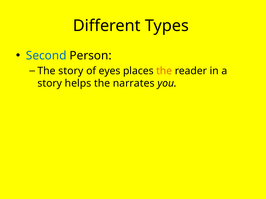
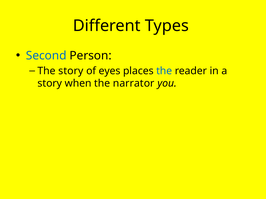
the at (164, 71) colour: orange -> blue
helps: helps -> when
narrates: narrates -> narrator
